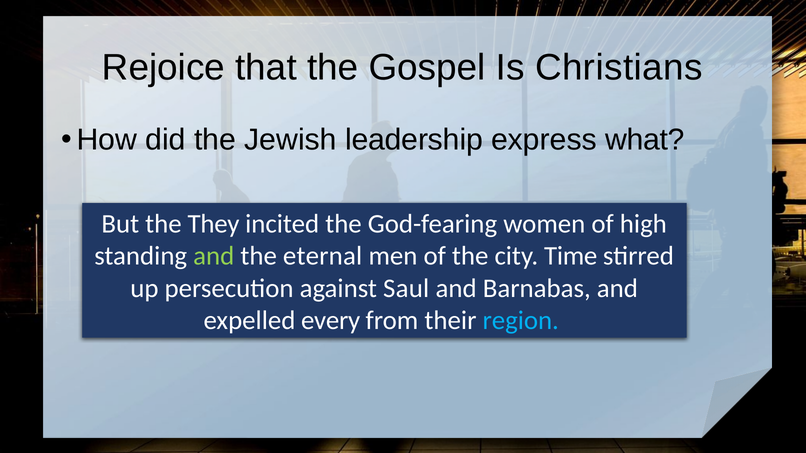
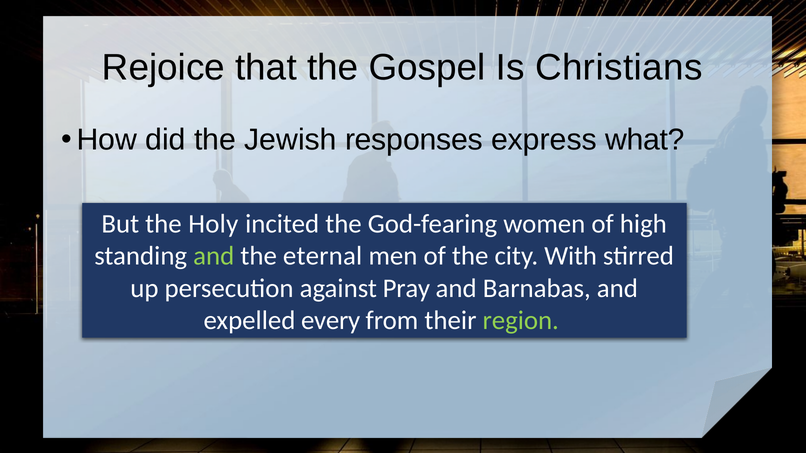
leadership: leadership -> responses
They: They -> Holy
Time: Time -> With
Saul: Saul -> Pray
region colour: light blue -> light green
